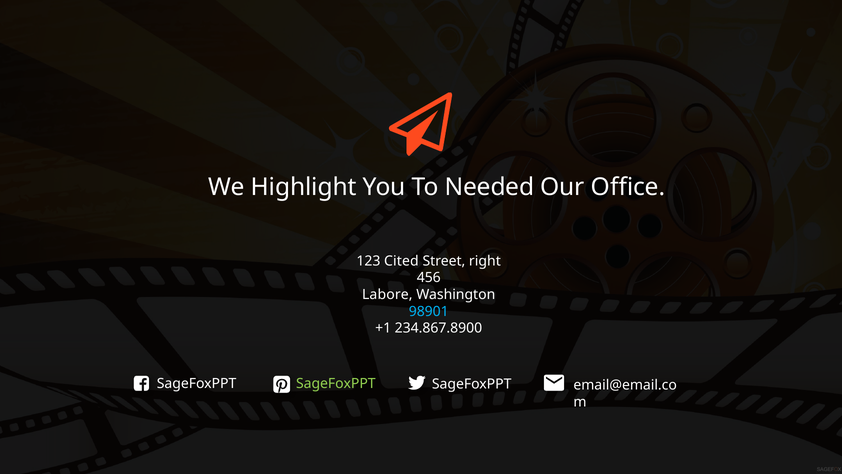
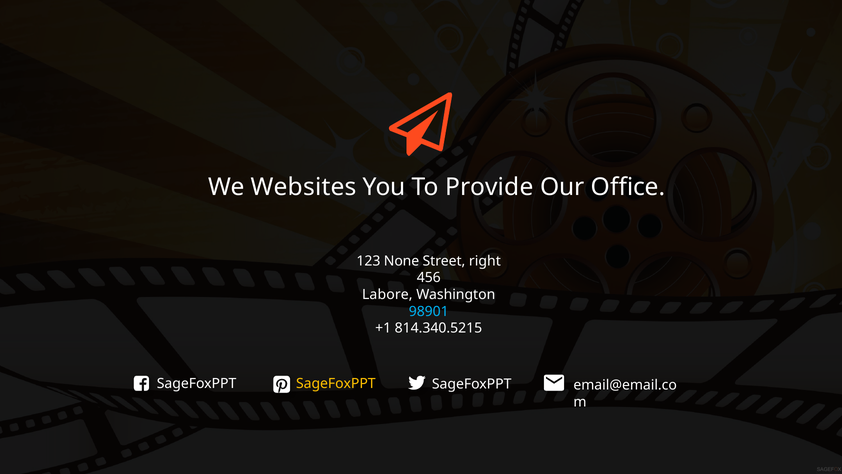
Highlight: Highlight -> Websites
Needed: Needed -> Provide
Cited: Cited -> None
234.867.8900: 234.867.8900 -> 814.340.5215
SageFoxPPT at (336, 383) colour: light green -> yellow
